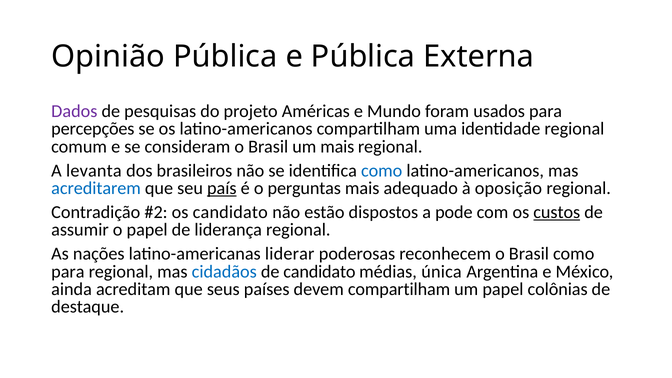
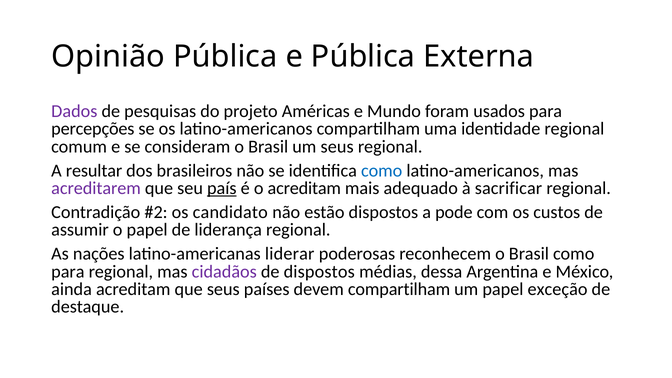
um mais: mais -> seus
levanta: levanta -> resultar
acreditarem colour: blue -> purple
o perguntas: perguntas -> acreditam
oposição: oposição -> sacrificar
custos underline: present -> none
cidadãos colour: blue -> purple
de candidato: candidato -> dispostos
única: única -> dessa
colônias: colônias -> exceção
